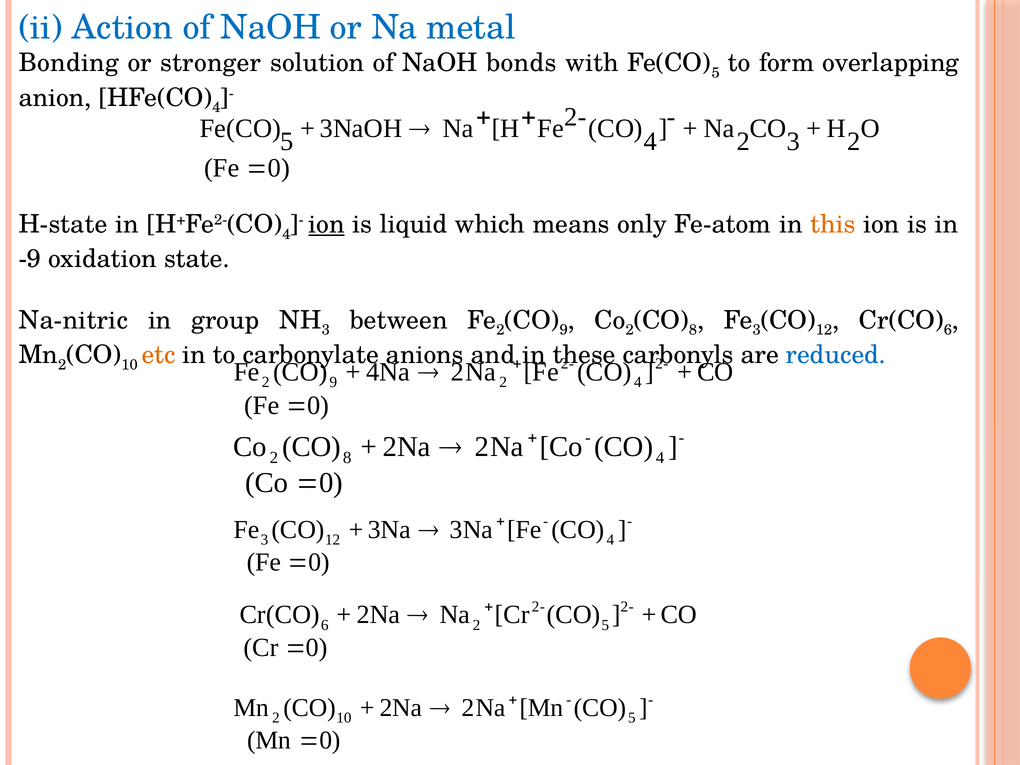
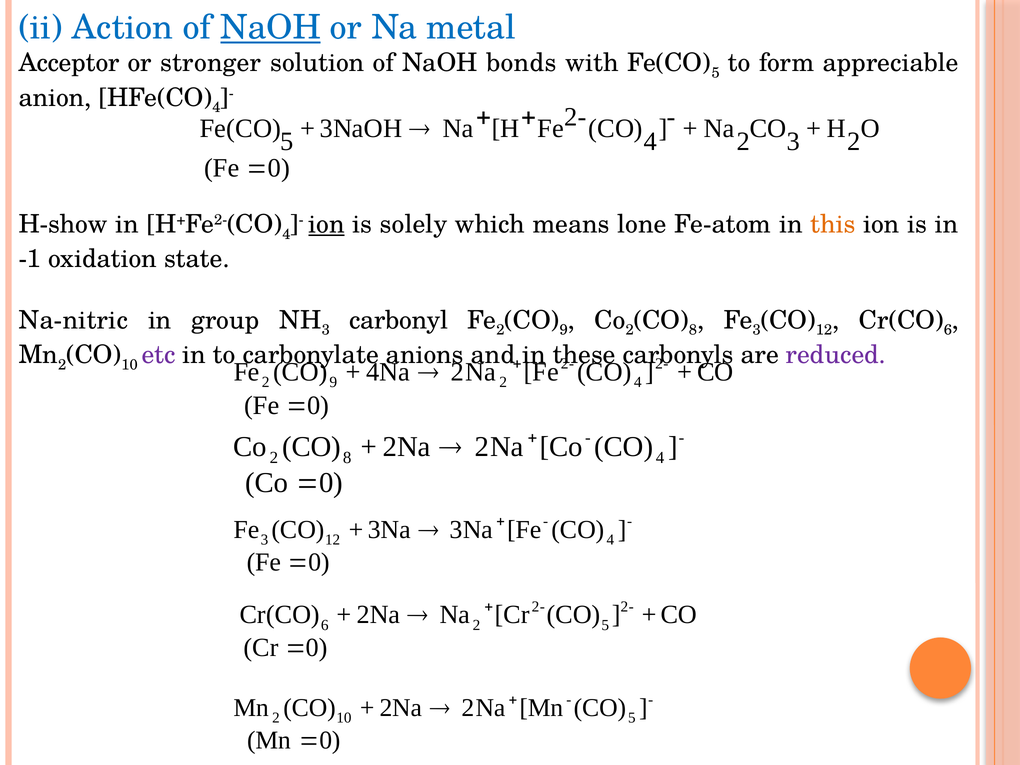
NaOH at (271, 28) underline: none -> present
Bonding: Bonding -> Acceptor
overlapping: overlapping -> appreciable
H-state: H-state -> H-show
liquid: liquid -> solely
only: only -> lone
-9: -9 -> -1
between: between -> carbonyl
etc colour: orange -> purple
reduced colour: blue -> purple
